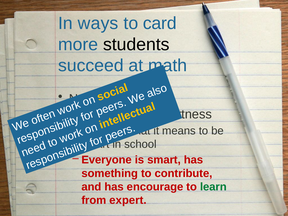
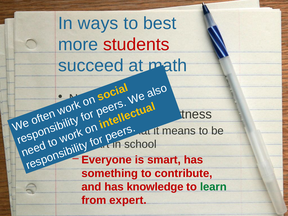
card: card -> best
students colour: black -> red
encourage: encourage -> knowledge
